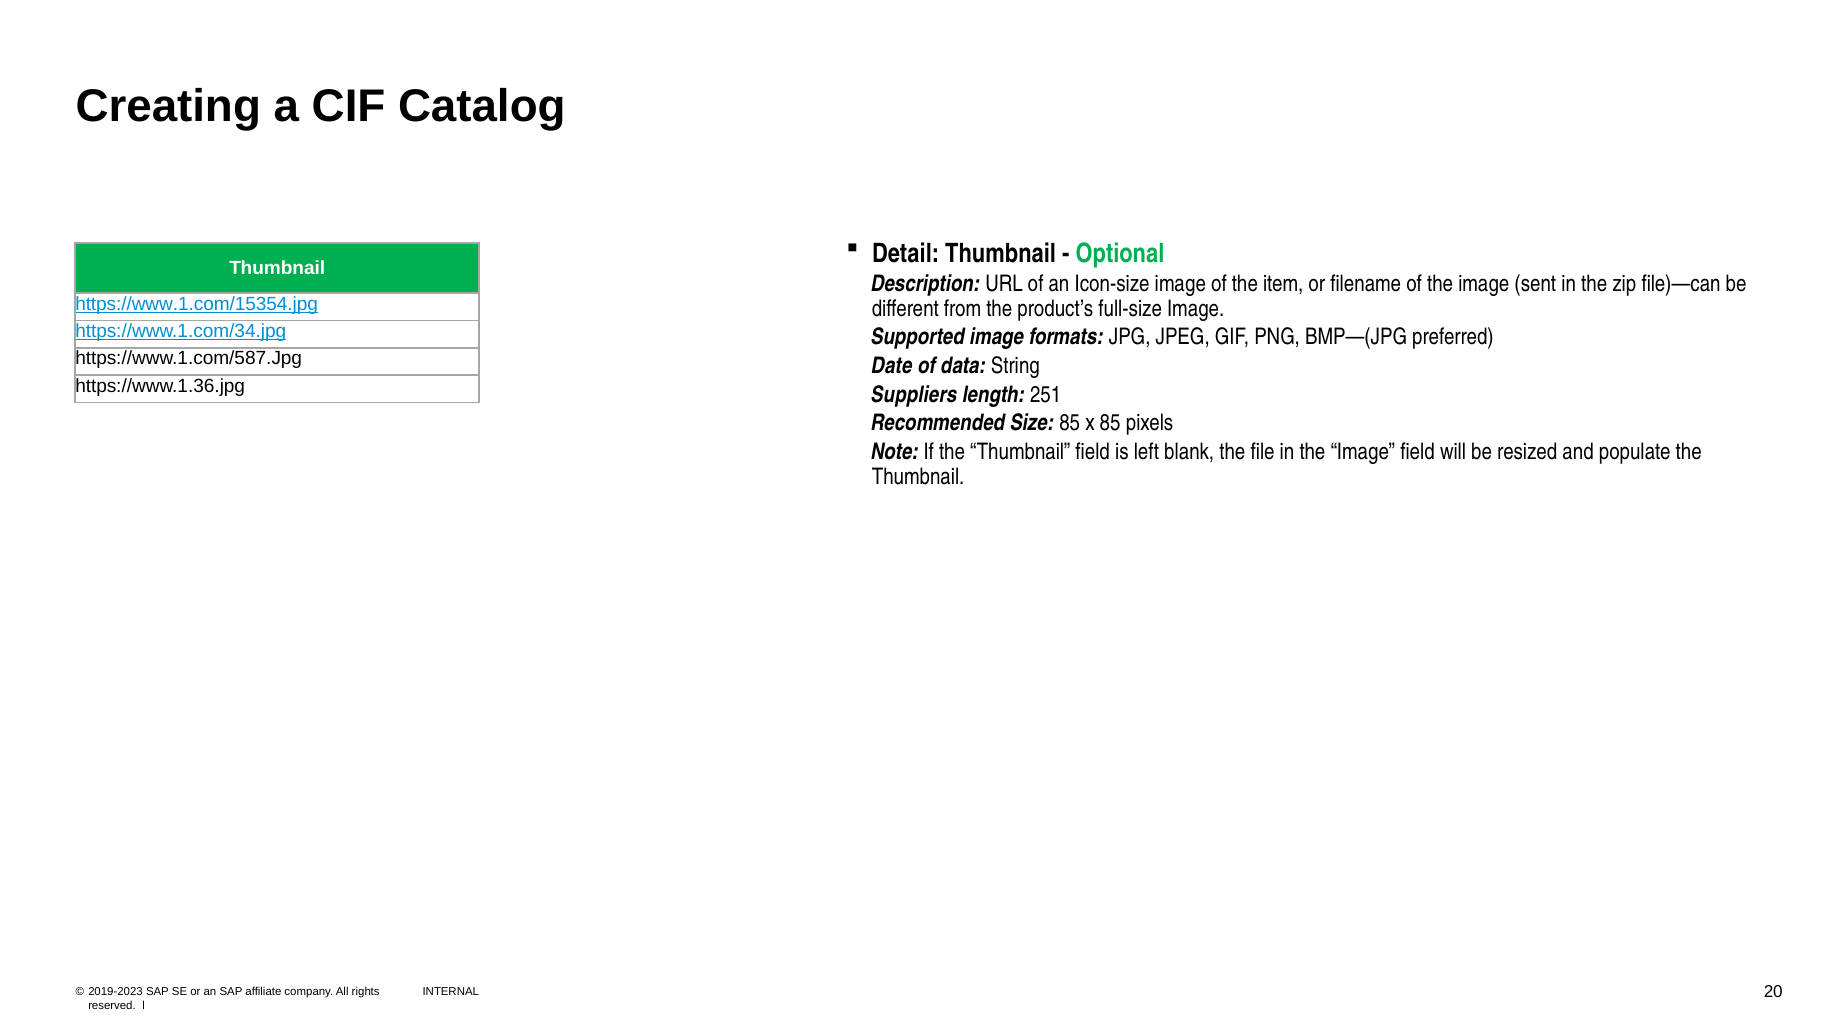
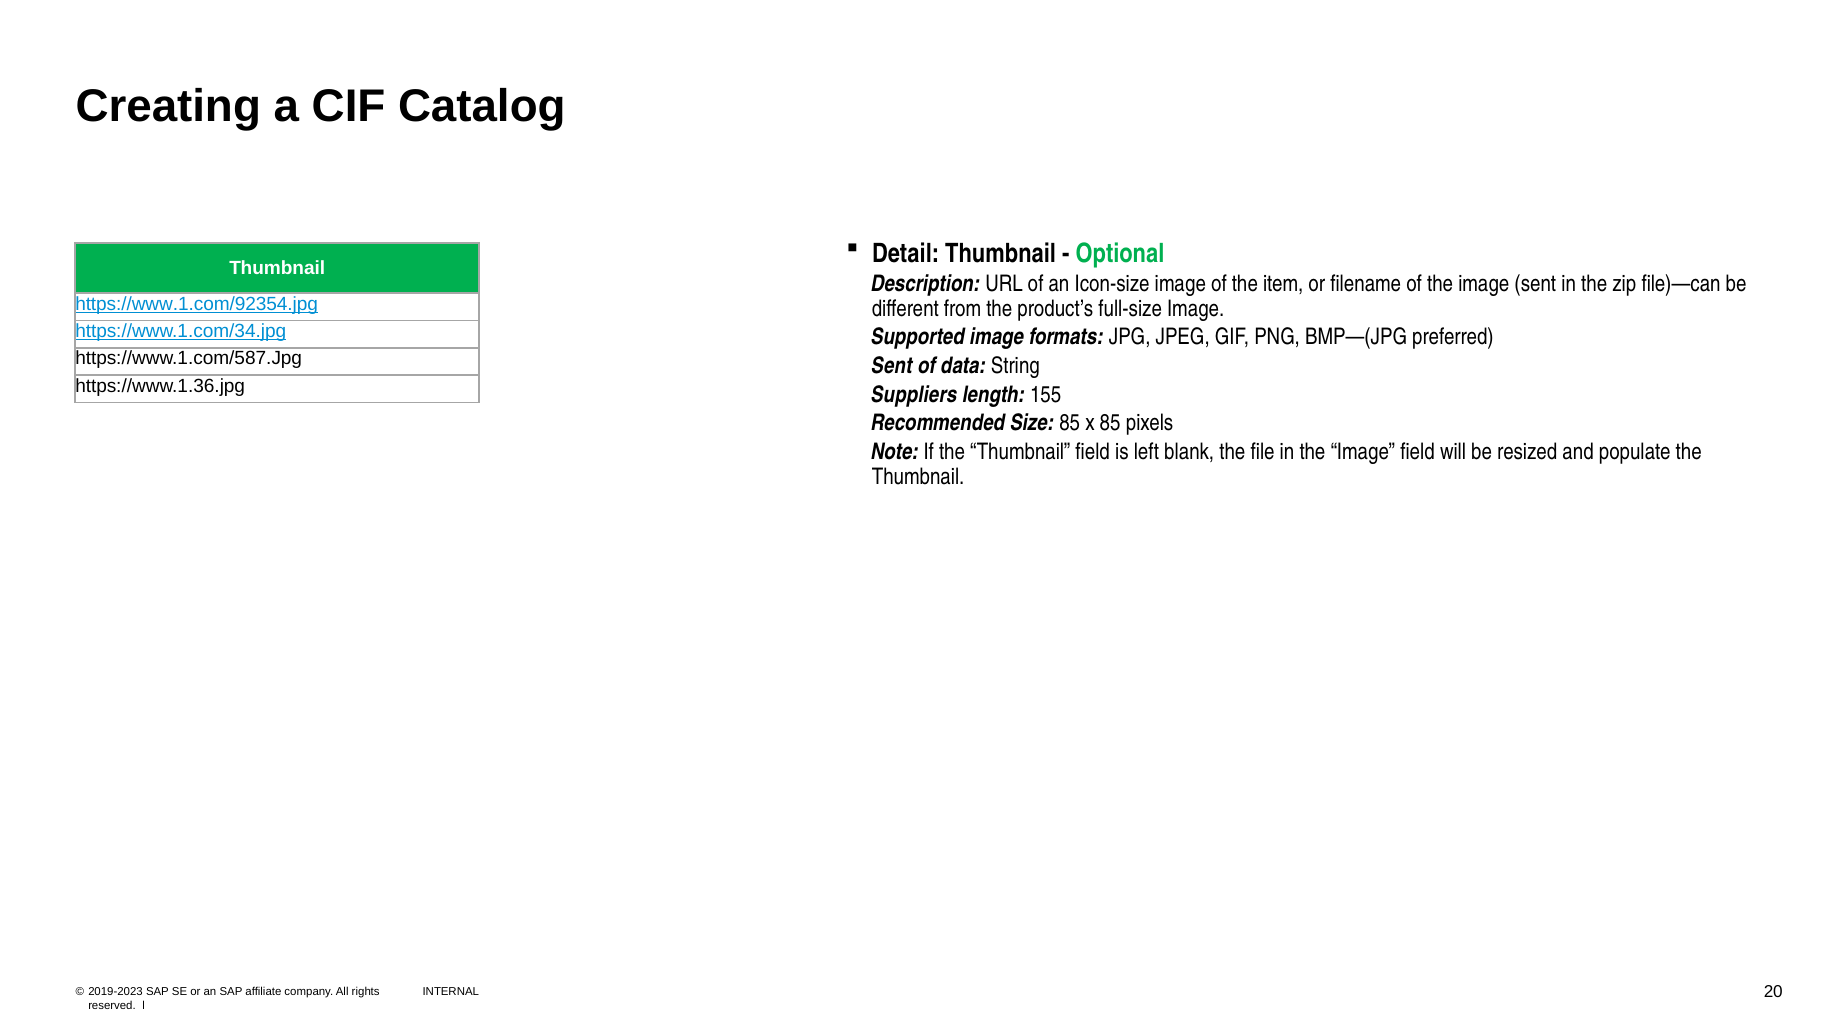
https://www.1.com/15354.jpg: https://www.1.com/15354.jpg -> https://www.1.com/92354.jpg
Date at (892, 366): Date -> Sent
251: 251 -> 155
